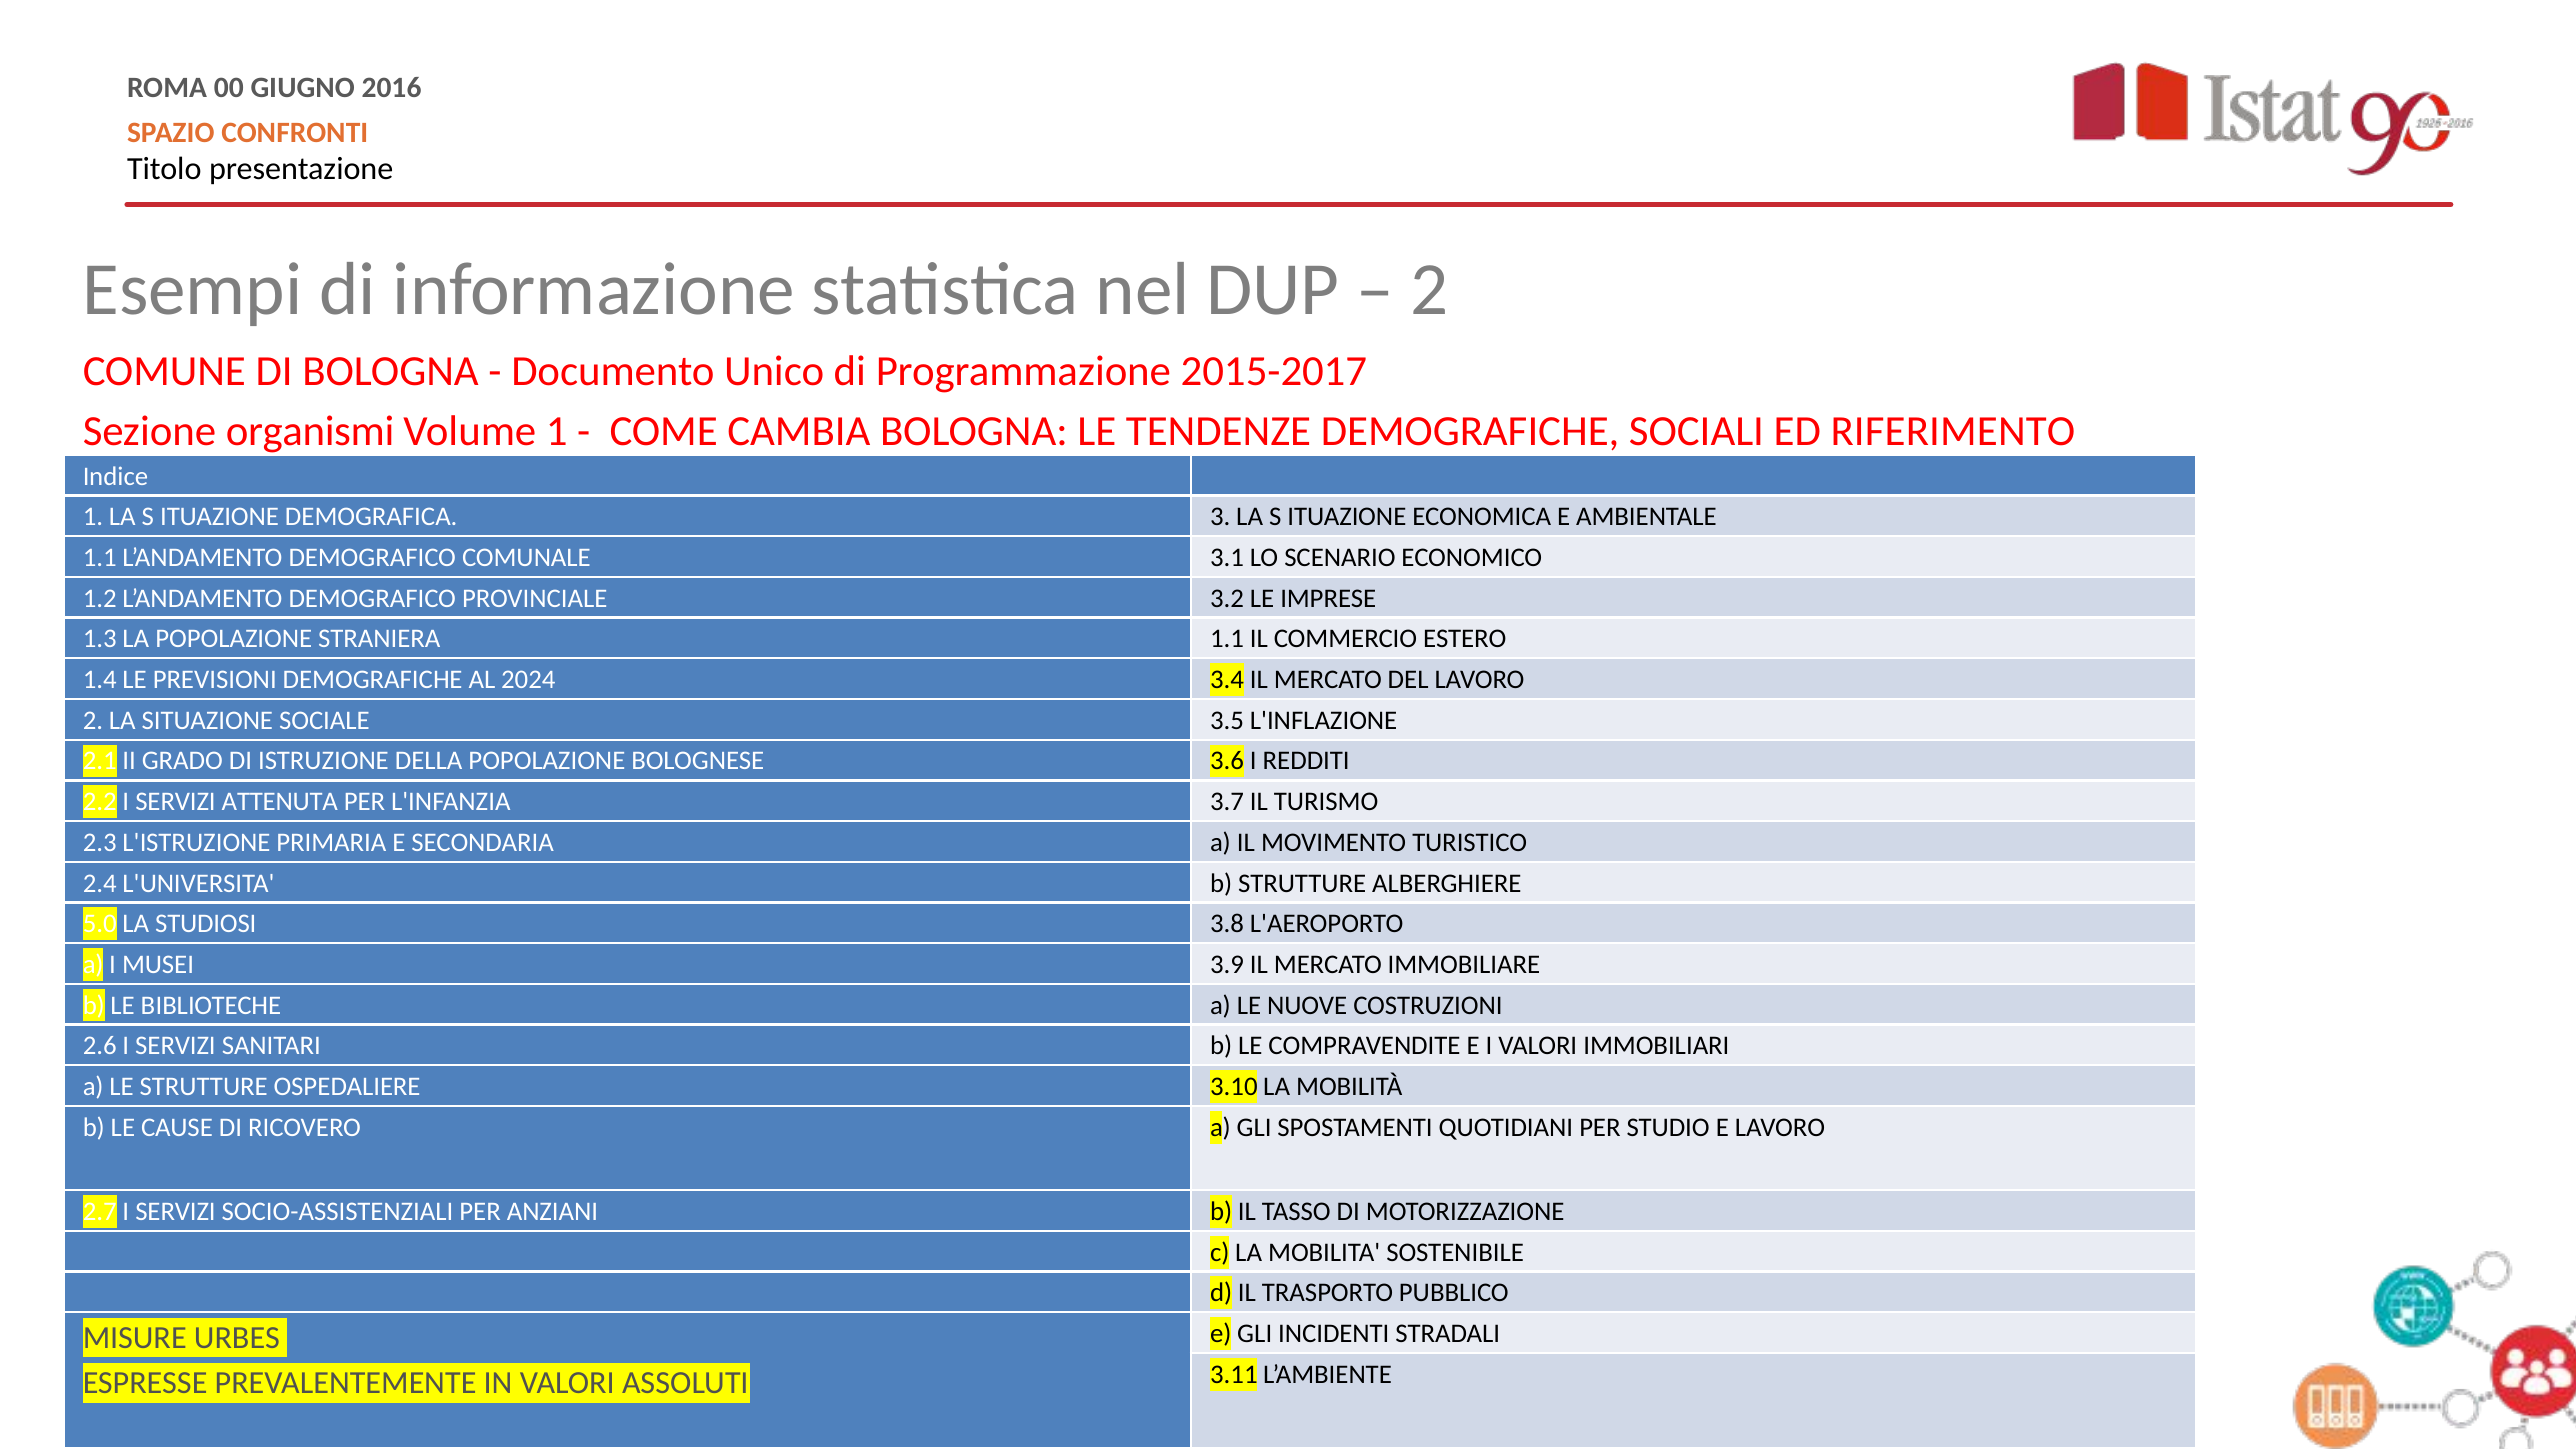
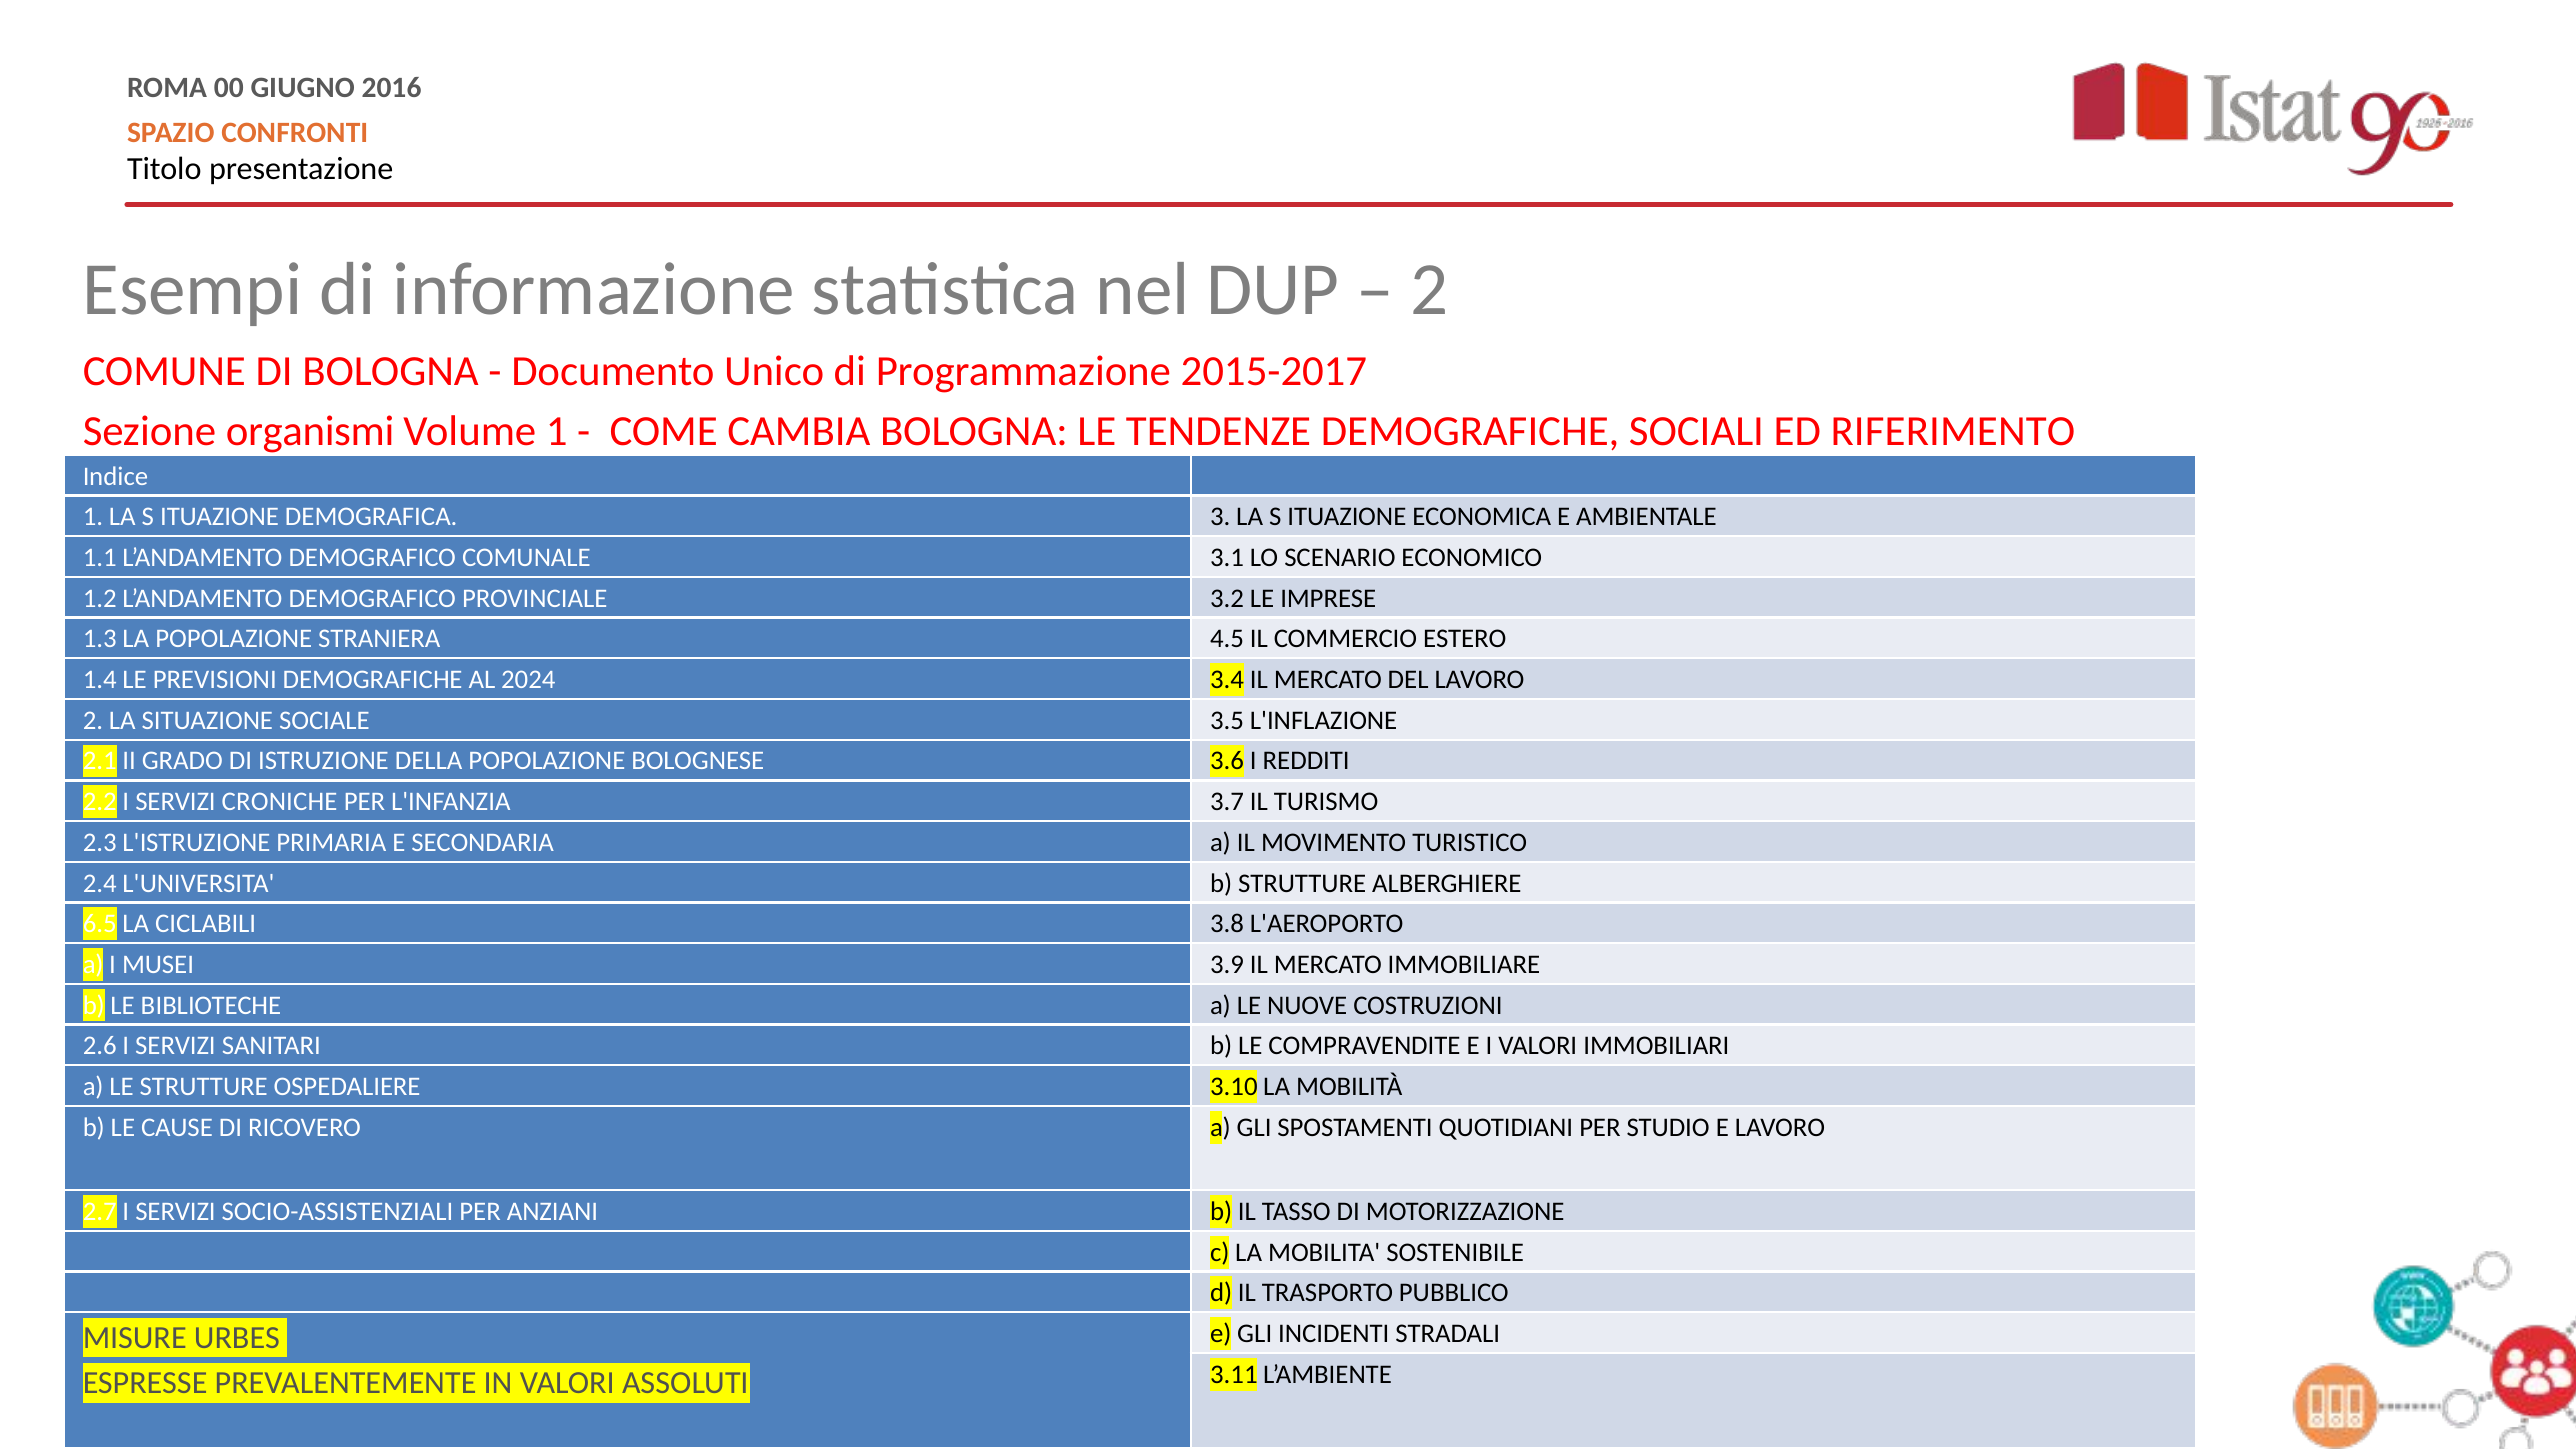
STRANIERA 1.1: 1.1 -> 4.5
ATTENUTA: ATTENUTA -> CRONICHE
5.0: 5.0 -> 6.5
STUDIOSI: STUDIOSI -> CICLABILI
